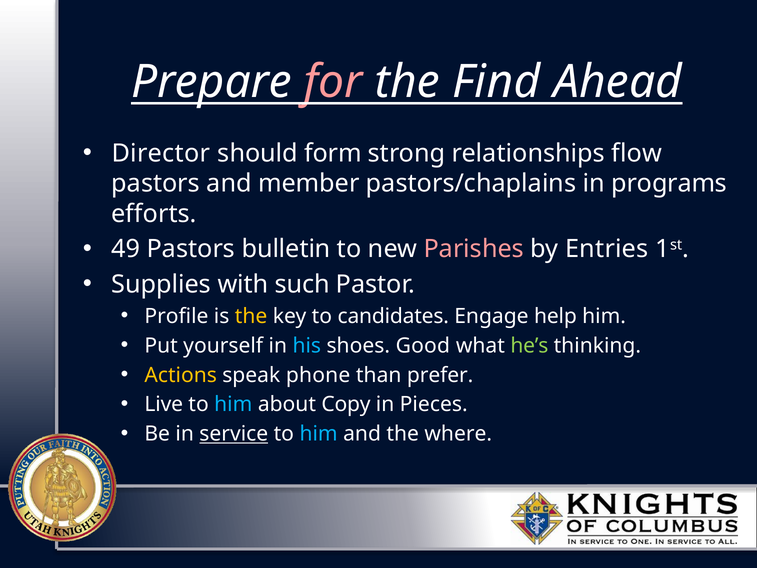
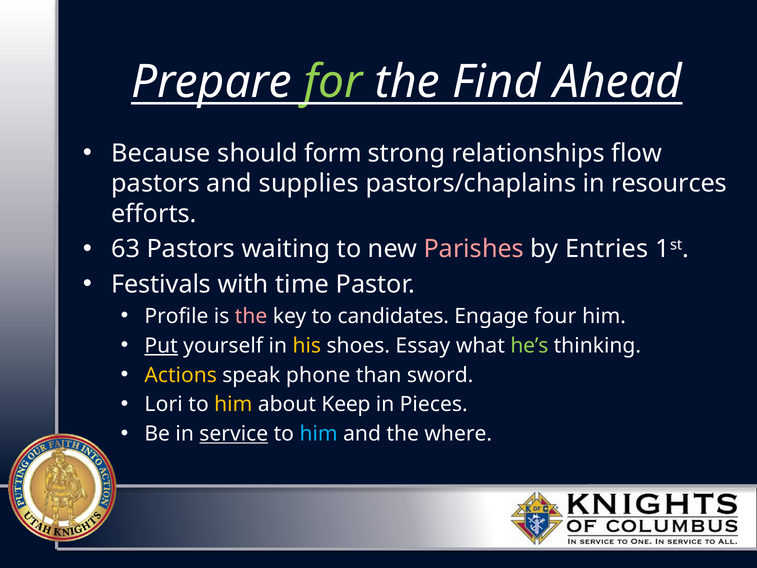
for colour: pink -> light green
Director: Director -> Because
member: member -> supplies
programs: programs -> resources
49: 49 -> 63
bulletin: bulletin -> waiting
Supplies: Supplies -> Festivals
such: such -> time
the at (251, 316) colour: yellow -> pink
help: help -> four
Put underline: none -> present
his colour: light blue -> yellow
Good: Good -> Essay
prefer: prefer -> sword
Live: Live -> Lori
him at (233, 404) colour: light blue -> yellow
Copy: Copy -> Keep
